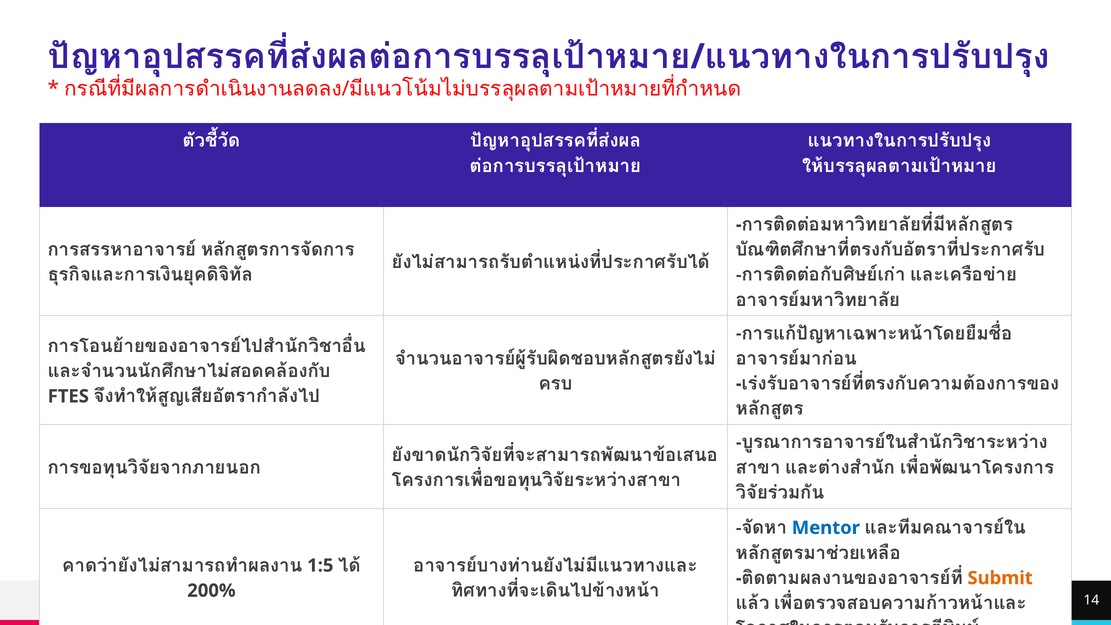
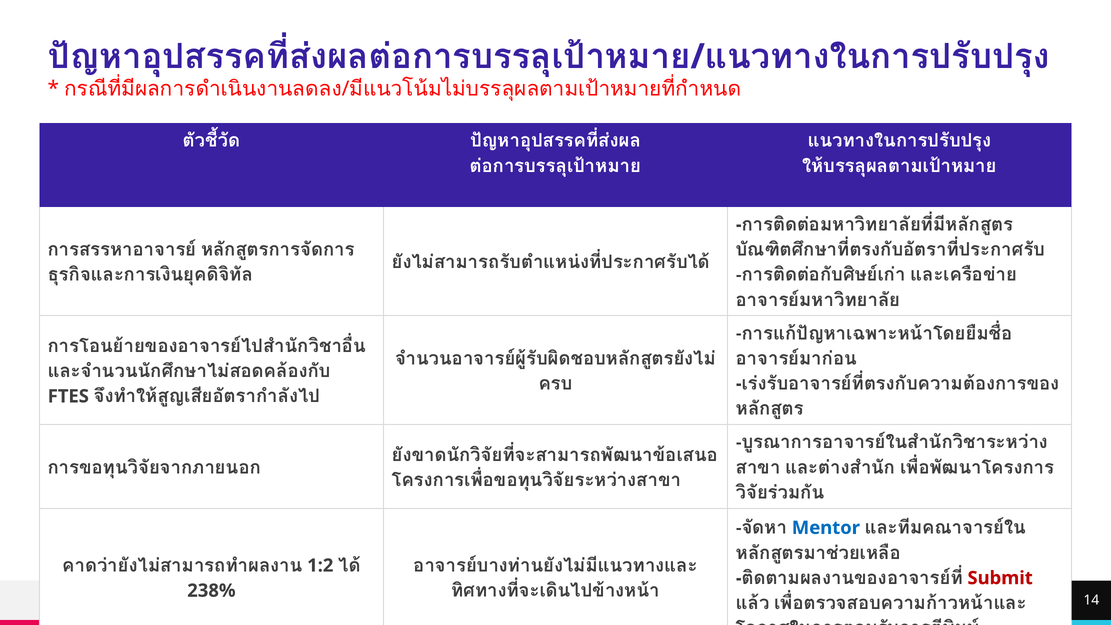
1:5: 1:5 -> 1:2
Submit colour: orange -> red
200%: 200% -> 238%
